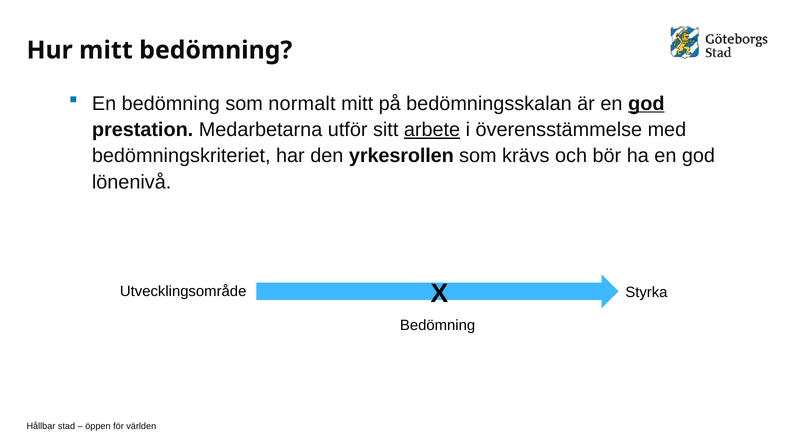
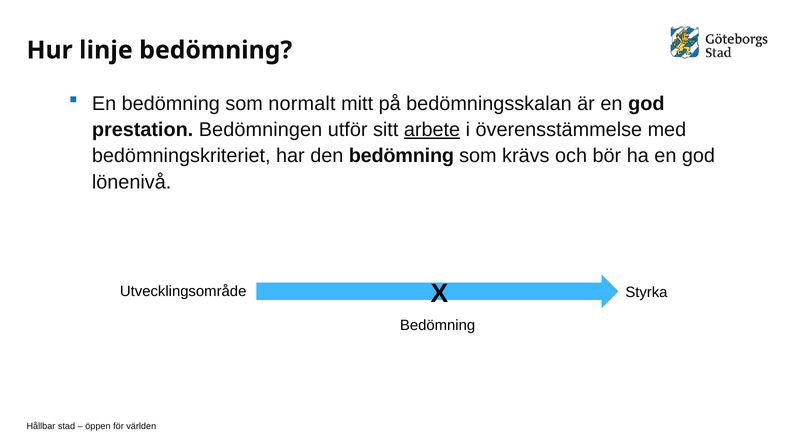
Hur mitt: mitt -> linje
god at (646, 103) underline: present -> none
Medarbetarna: Medarbetarna -> Bedömningen
den yrkesrollen: yrkesrollen -> bedömning
